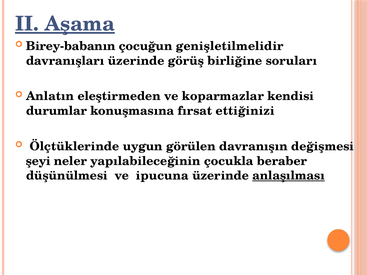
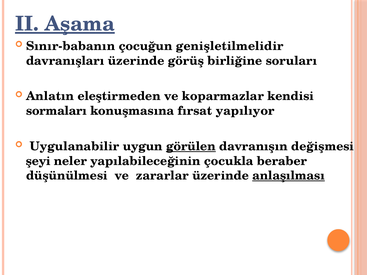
Birey-babanın: Birey-babanın -> Sınır-babanın
durumlar: durumlar -> sormaları
ettiğinizi: ettiğinizi -> yapılıyor
Ölçtüklerinde: Ölçtüklerinde -> Uygulanabilir
görülen underline: none -> present
ipucuna: ipucuna -> zararlar
